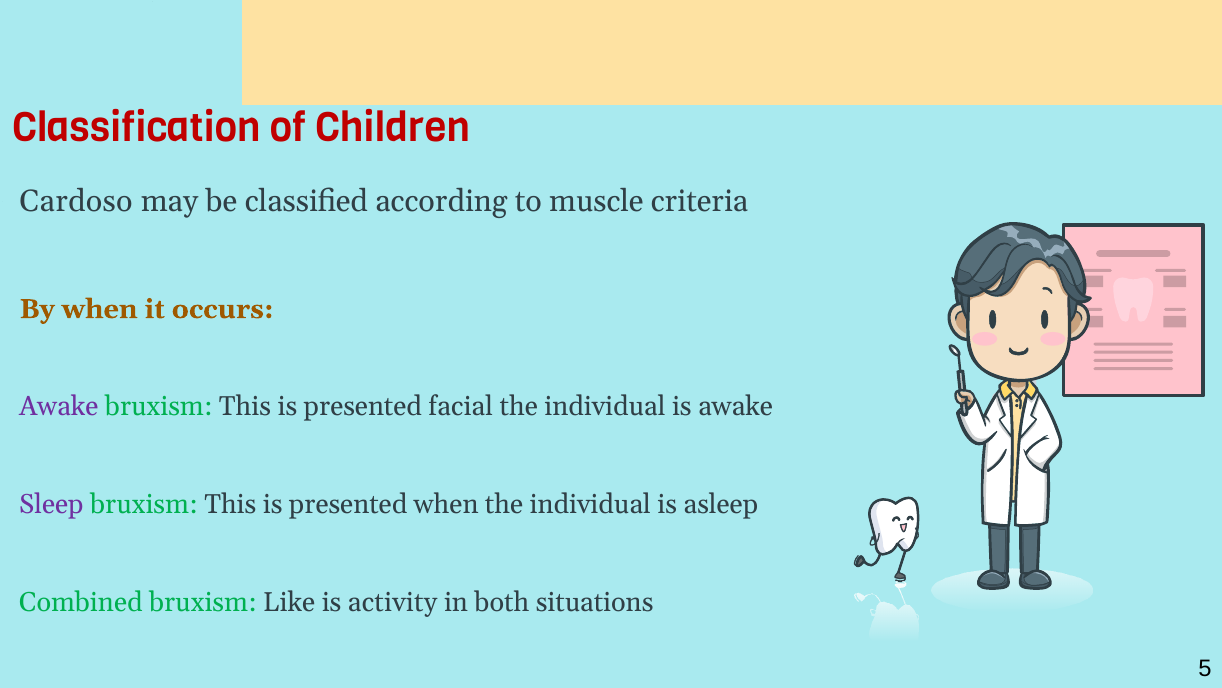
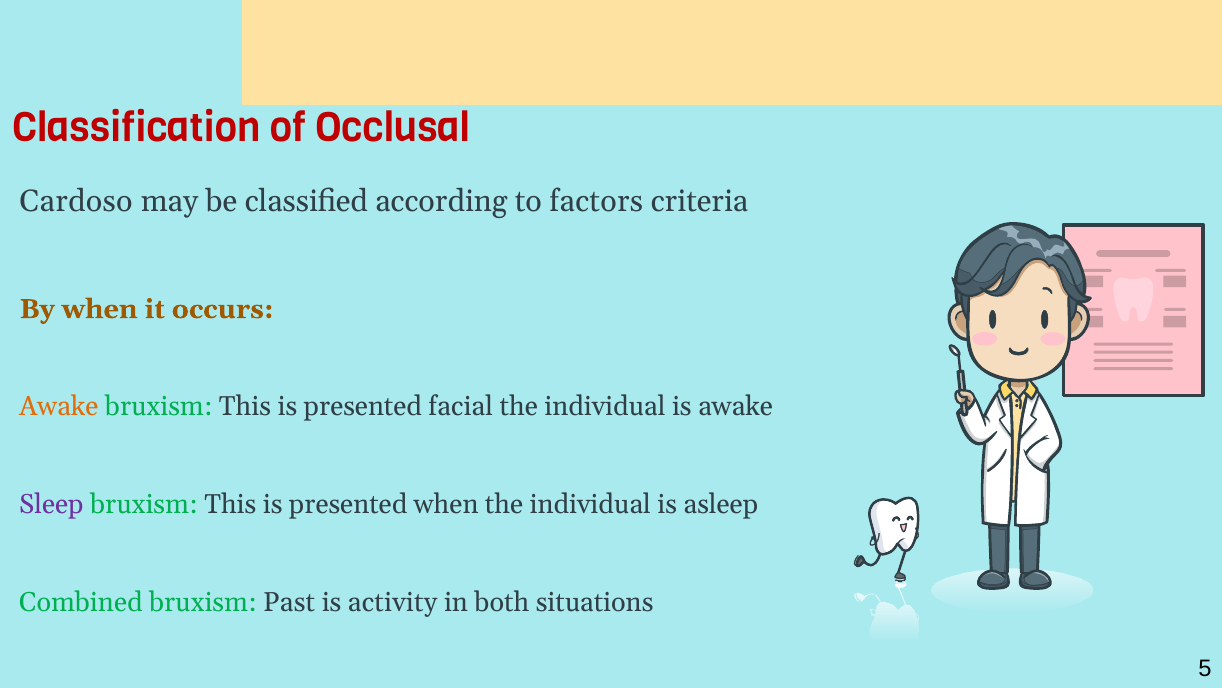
Children: Children -> Occlusal
muscle: muscle -> factors
Awake at (59, 407) colour: purple -> orange
Like: Like -> Past
